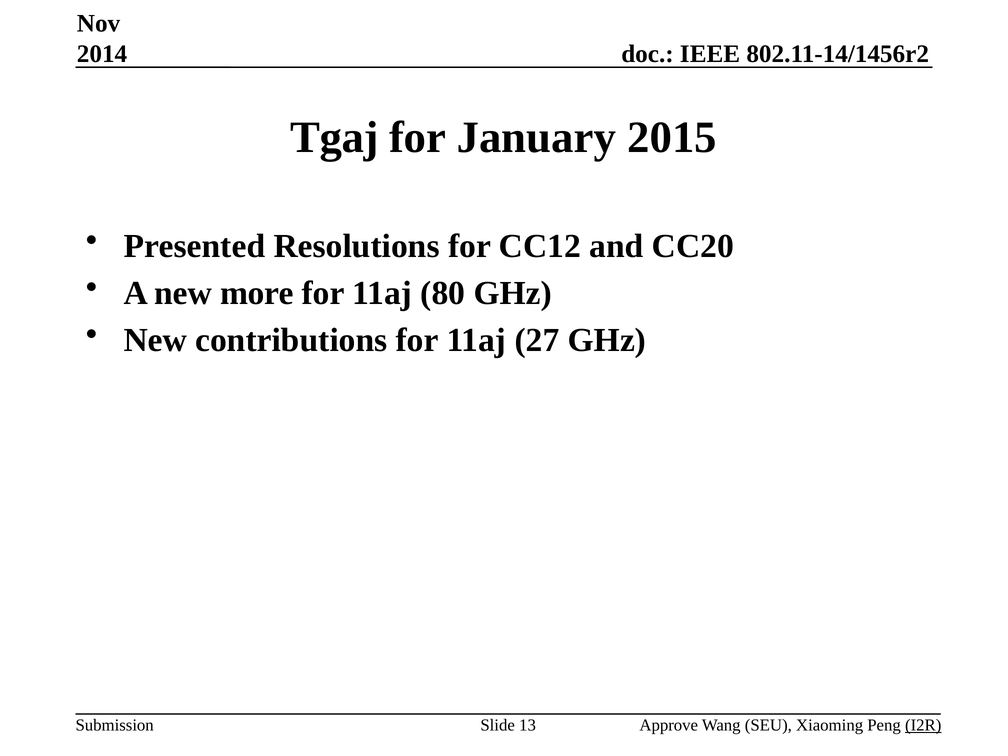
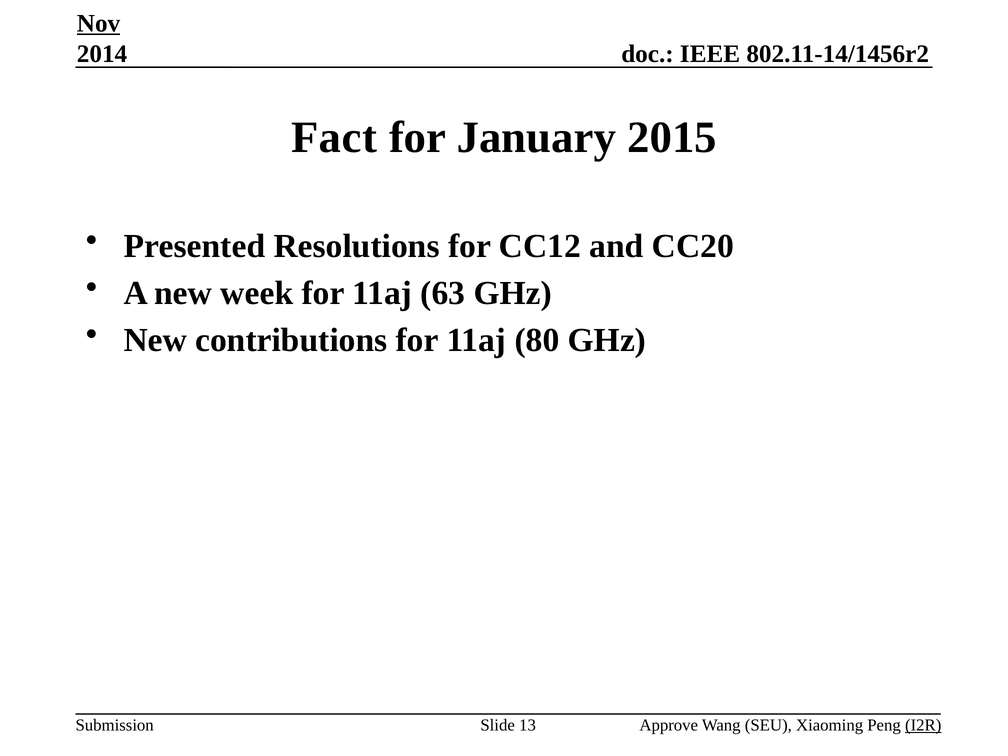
Nov underline: none -> present
Tgaj: Tgaj -> Fact
more: more -> week
80: 80 -> 63
27: 27 -> 80
